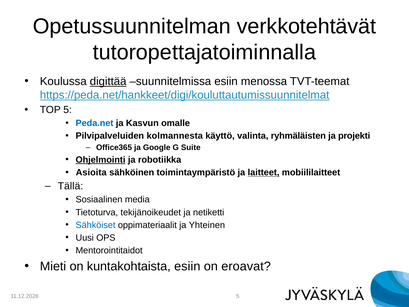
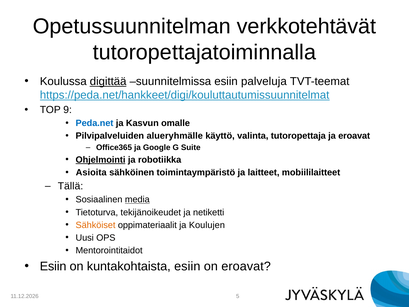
menossa: menossa -> palveluja
TOP 5: 5 -> 9
kolmannesta: kolmannesta -> alueryhmälle
ryhmäläisten: ryhmäläisten -> tutoropettaja
ja projekti: projekti -> eroavat
laitteet underline: present -> none
media underline: none -> present
Sähköiset colour: blue -> orange
Yhteinen: Yhteinen -> Koulujen
Mieti at (53, 266): Mieti -> Esiin
